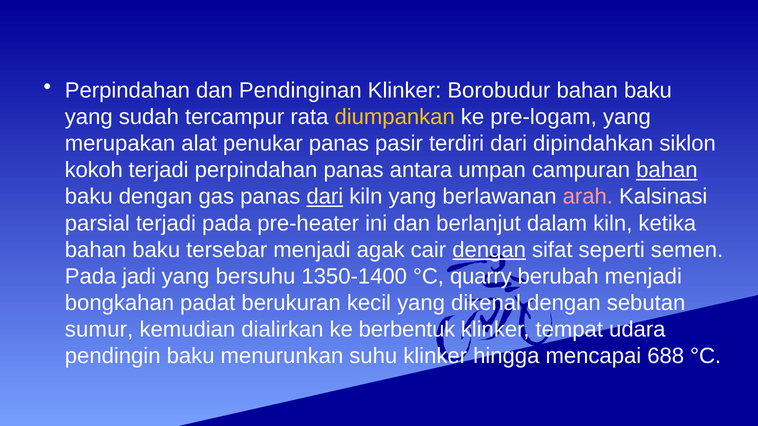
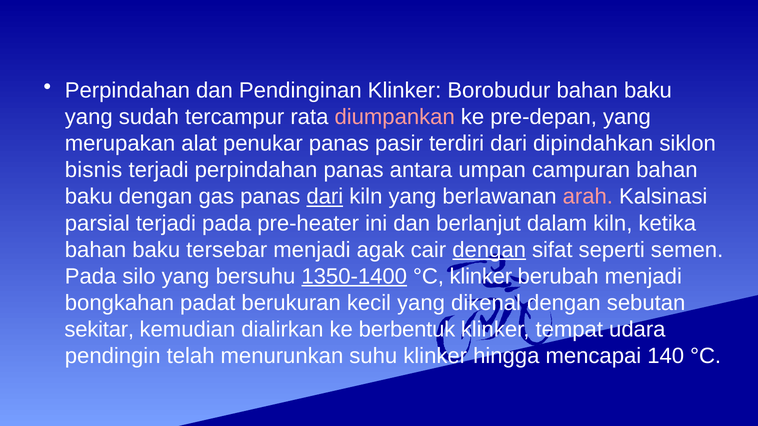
diumpankan colour: yellow -> pink
pre-logam: pre-logam -> pre-depan
kokoh: kokoh -> bisnis
bahan at (667, 170) underline: present -> none
jadi: jadi -> silo
1350-1400 underline: none -> present
°C quarry: quarry -> klinker
sumur: sumur -> sekitar
pendingin baku: baku -> telah
688: 688 -> 140
